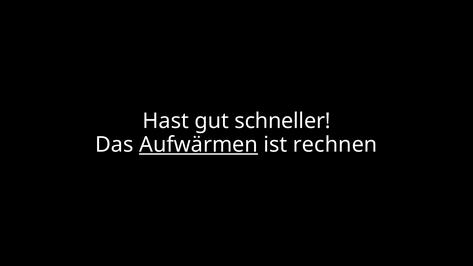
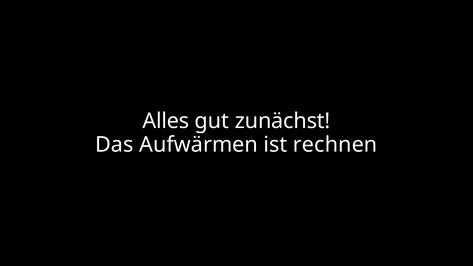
Hast: Hast -> Alles
schneller: schneller -> zunächst
Aufwärmen underline: present -> none
